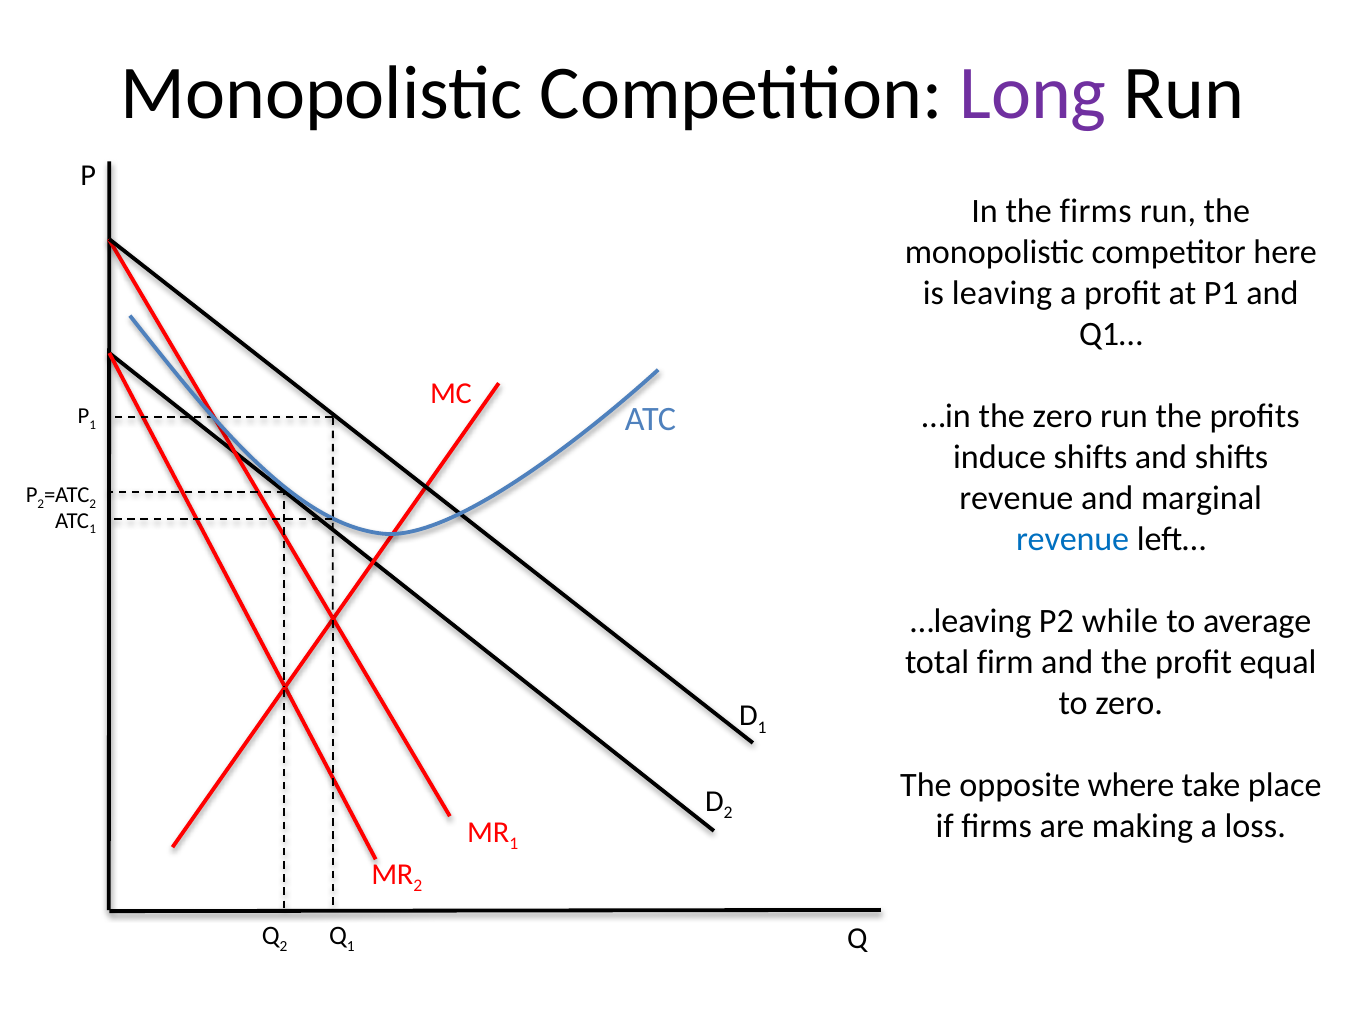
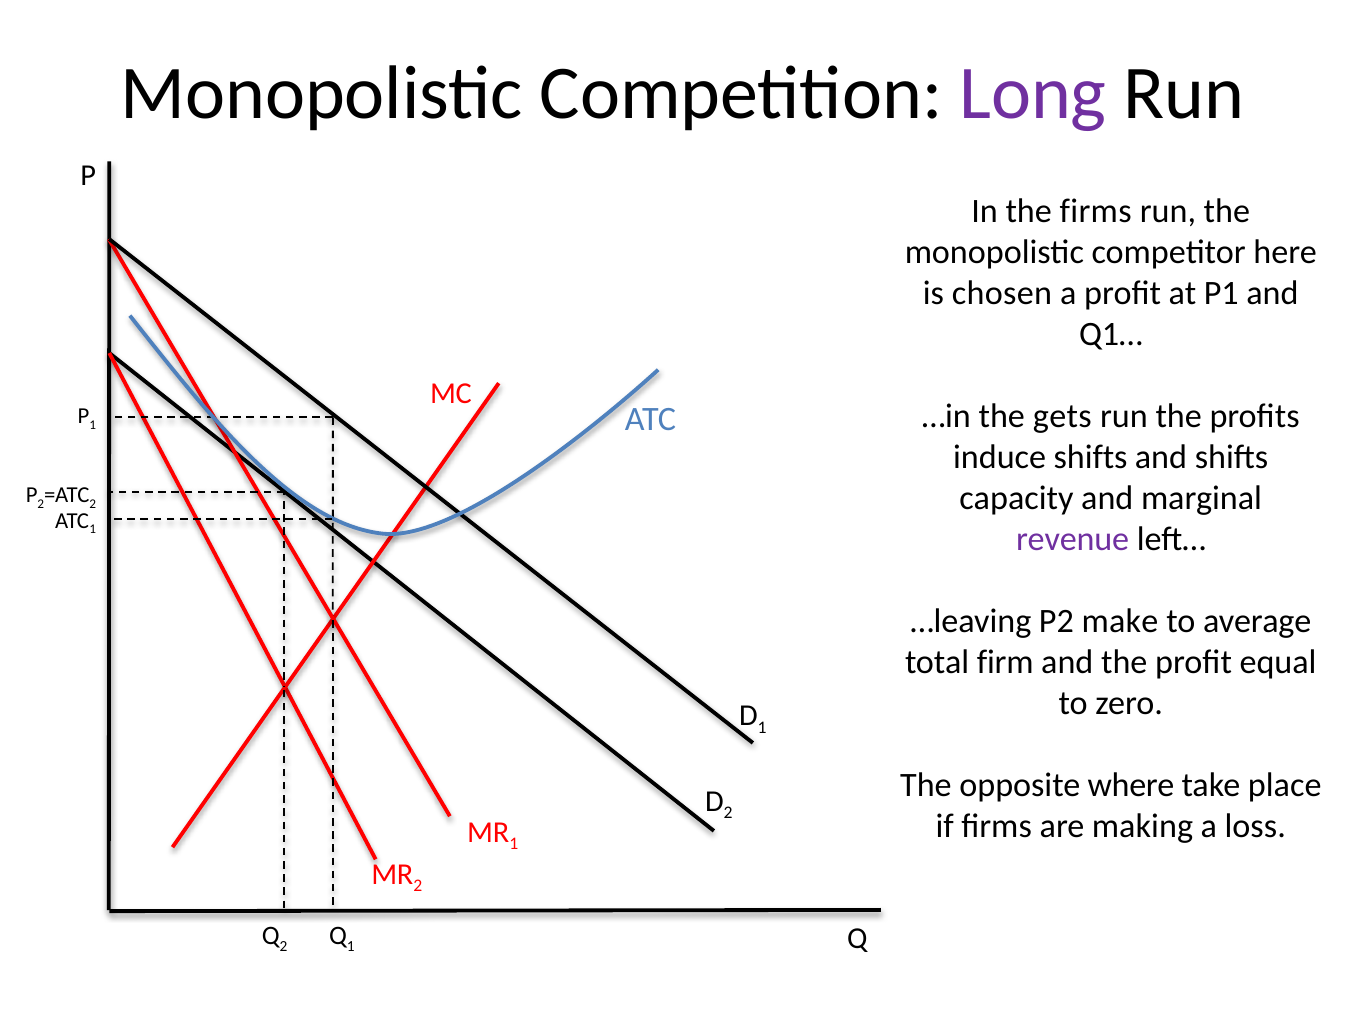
leaving: leaving -> chosen
the zero: zero -> gets
revenue at (1016, 498): revenue -> capacity
revenue at (1073, 539) colour: blue -> purple
while: while -> make
